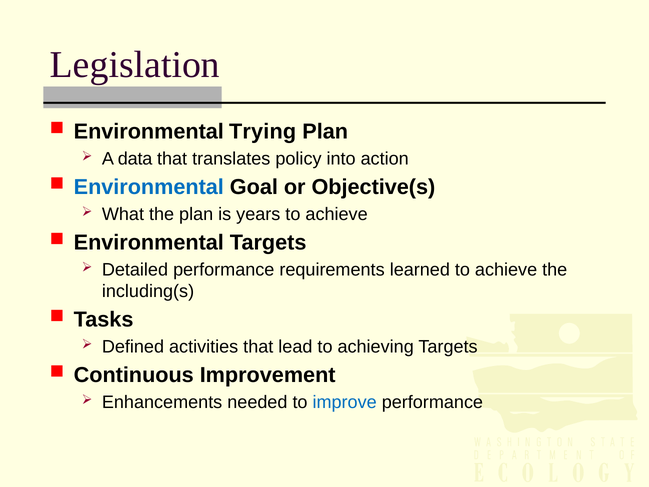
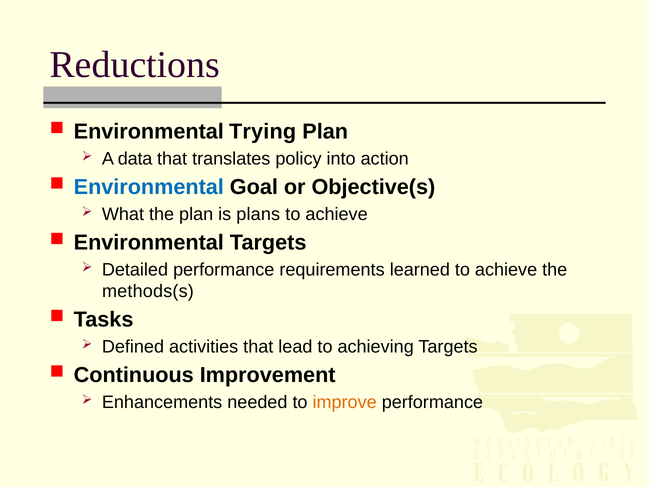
Legislation: Legislation -> Reductions
years: years -> plans
including(s: including(s -> methods(s
improve colour: blue -> orange
